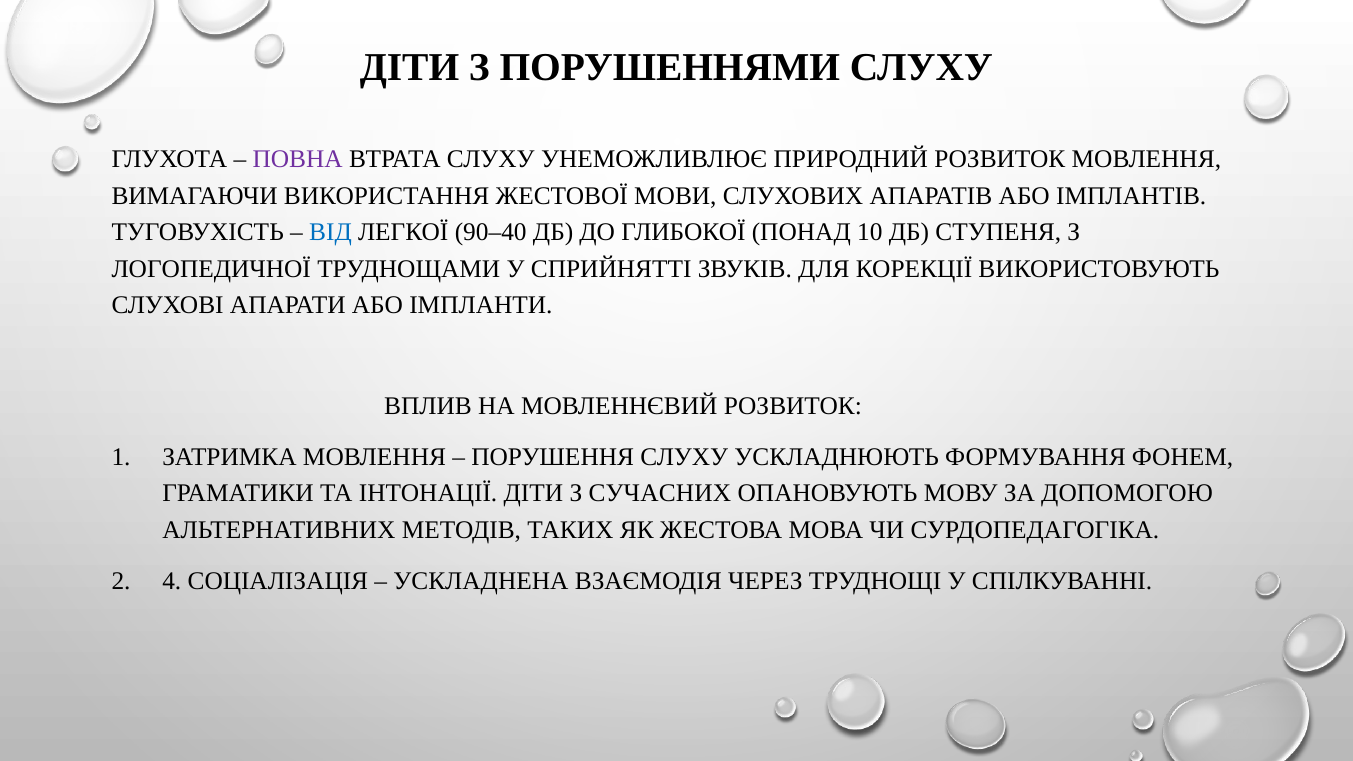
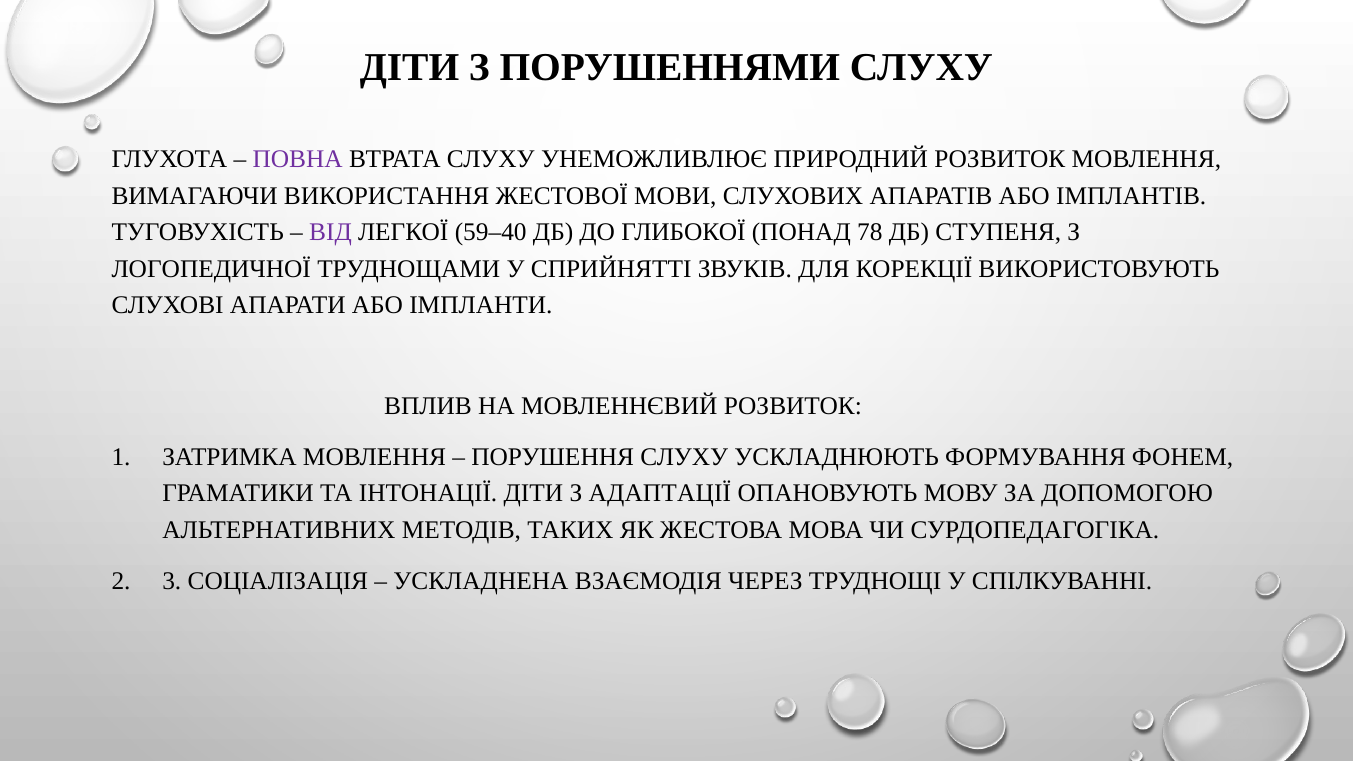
ВІД colour: blue -> purple
90–40: 90–40 -> 59–40
10: 10 -> 78
СУЧАСНИХ: СУЧАСНИХ -> АДАПТАЦІЇ
4: 4 -> 3
